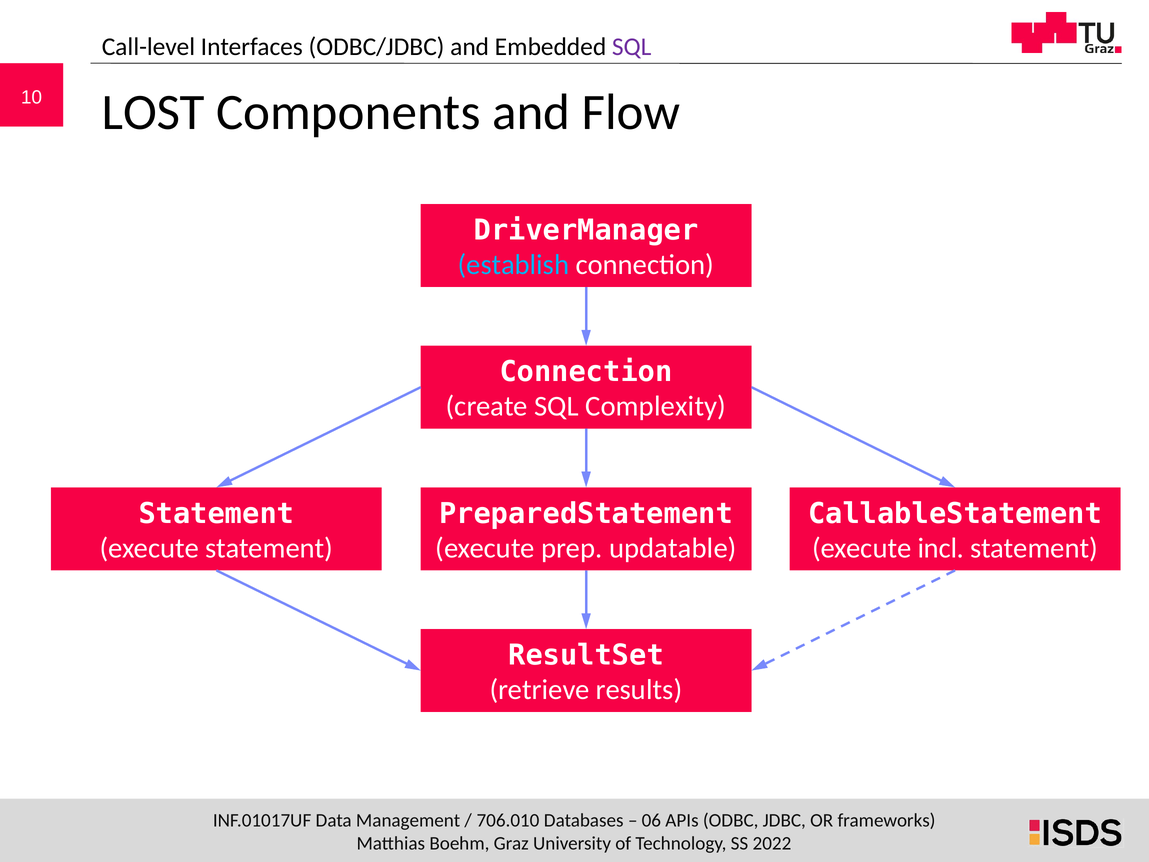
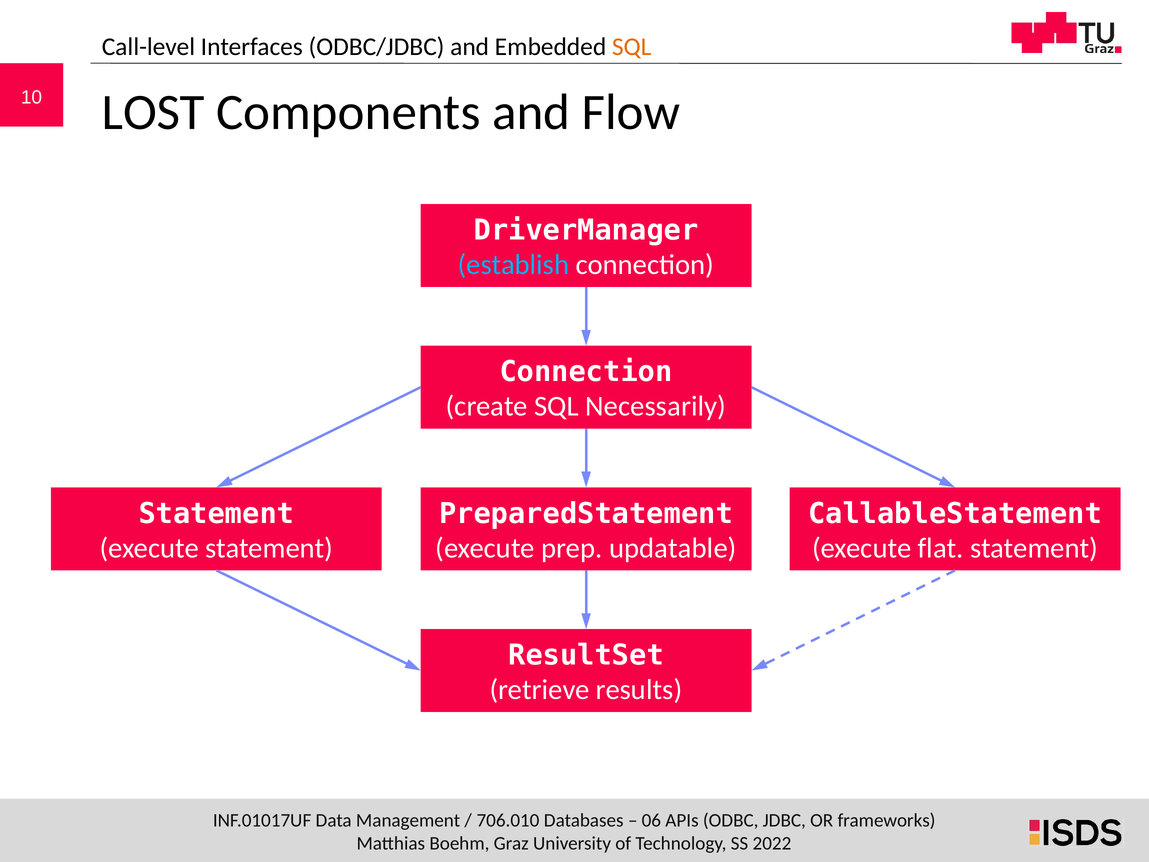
SQL at (632, 47) colour: purple -> orange
Complexity: Complexity -> Necessarily
incl: incl -> flat
